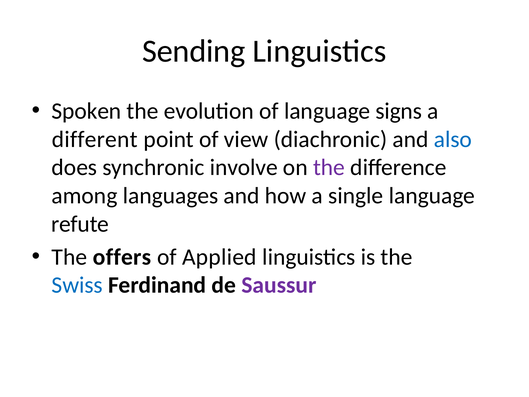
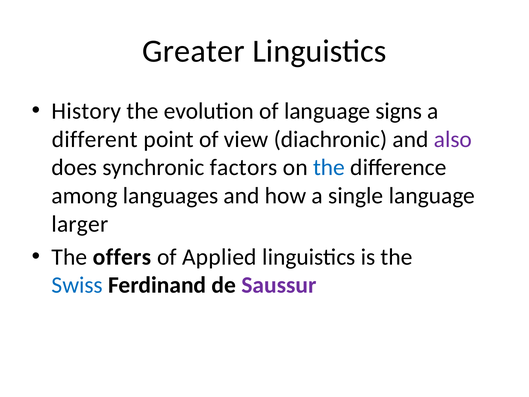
Sending: Sending -> Greater
Spoken: Spoken -> History
also colour: blue -> purple
involve: involve -> factors
the at (329, 167) colour: purple -> blue
refute: refute -> larger
